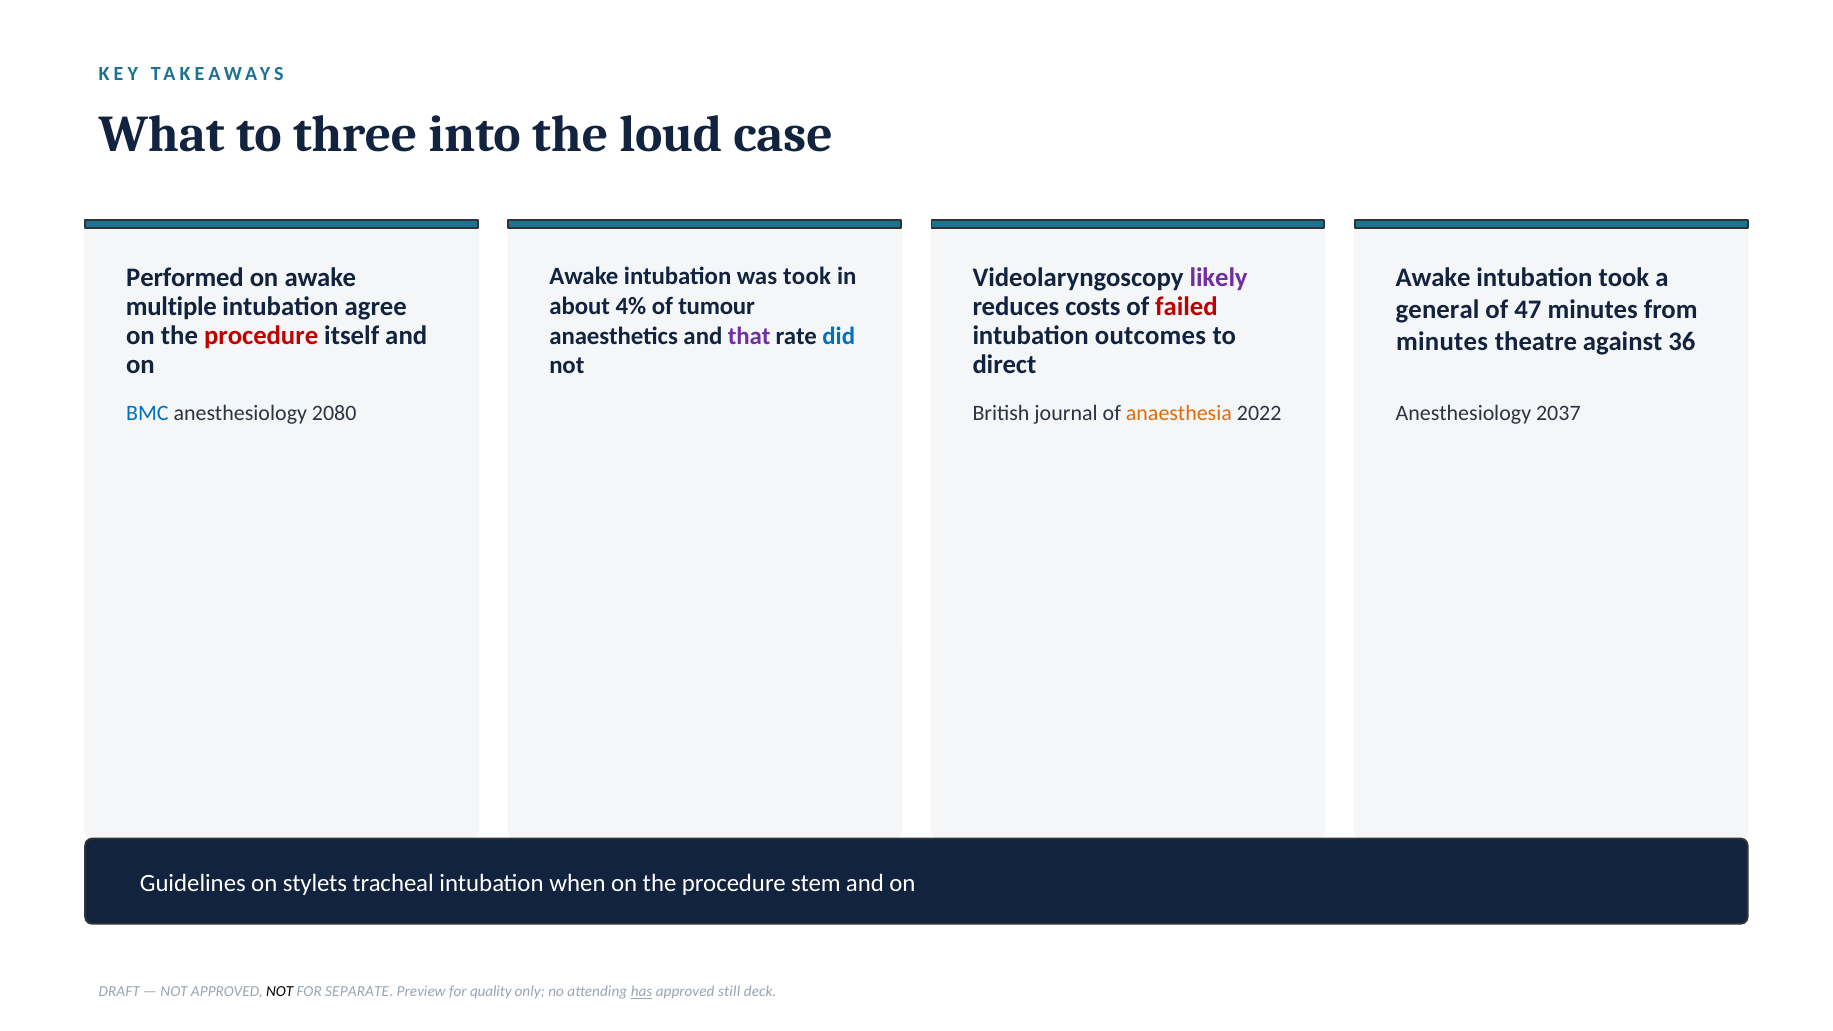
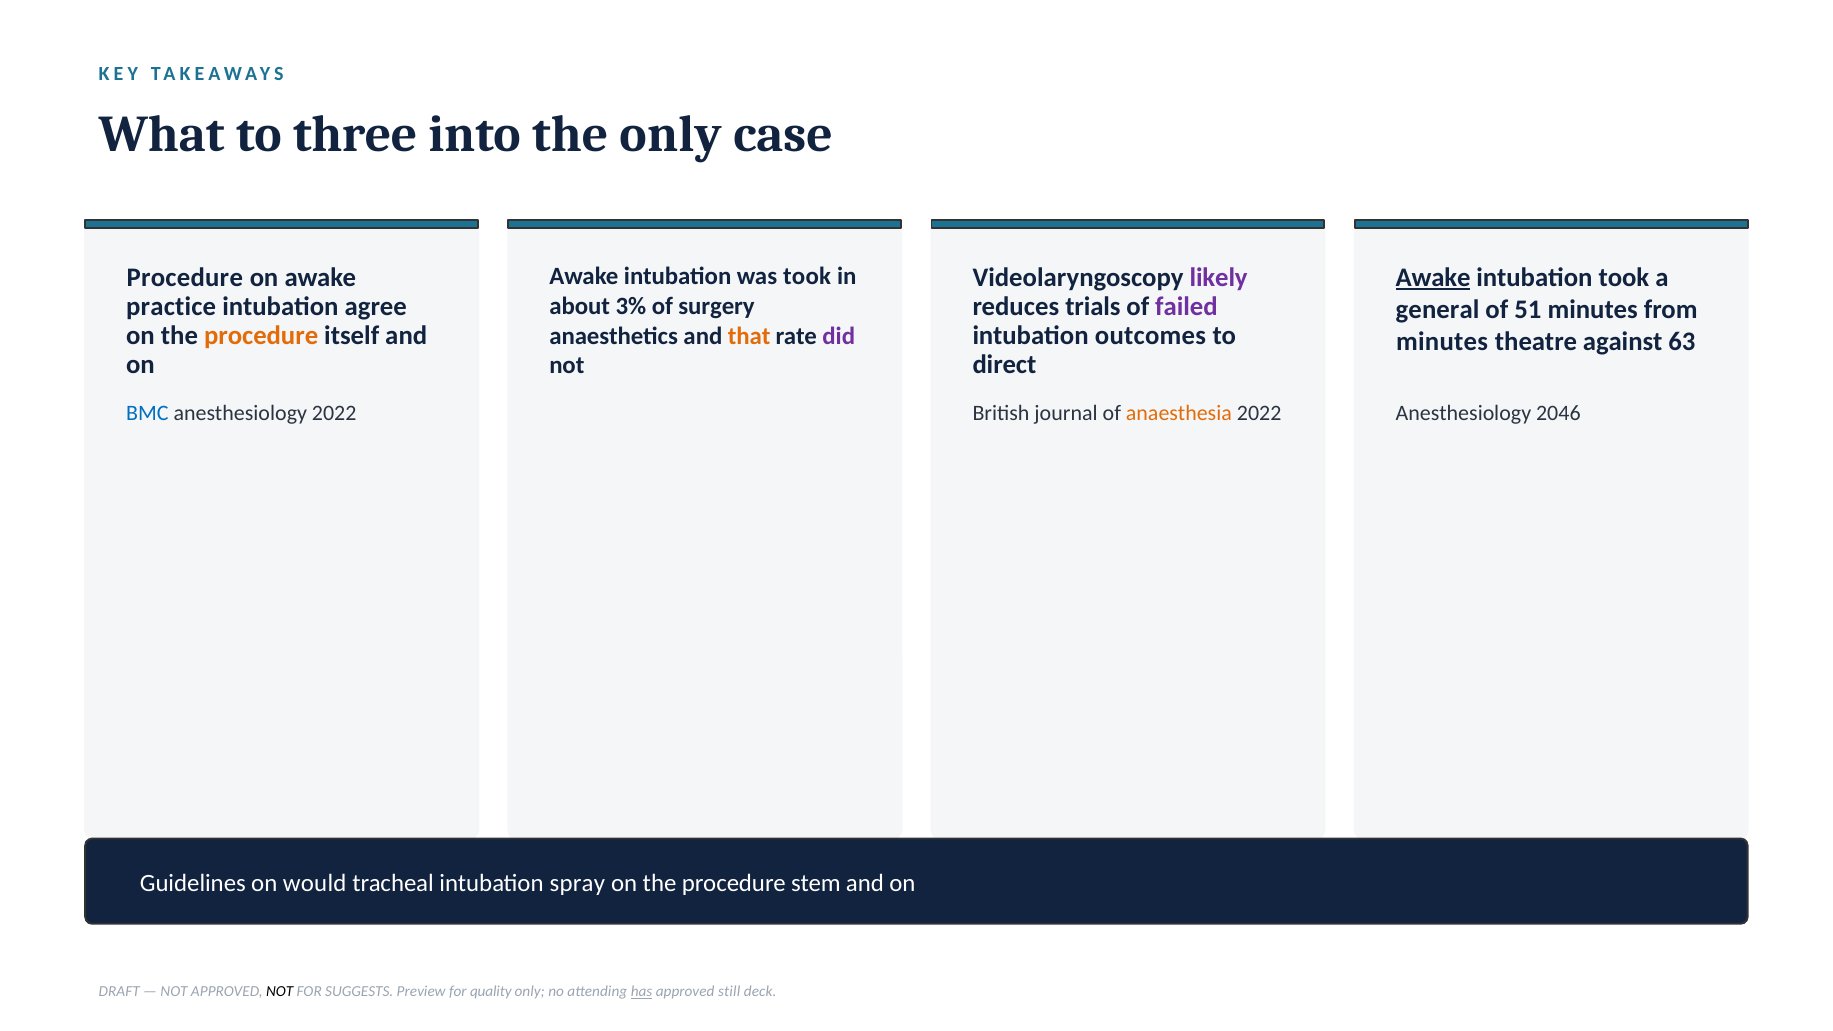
the loud: loud -> only
Performed at (185, 278): Performed -> Procedure
Awake at (1433, 278) underline: none -> present
multiple: multiple -> practice
costs: costs -> trials
failed colour: red -> purple
4%: 4% -> 3%
tumour: tumour -> surgery
47: 47 -> 51
procedure at (261, 335) colour: red -> orange
that colour: purple -> orange
did colour: blue -> purple
36: 36 -> 63
anesthesiology 2080: 2080 -> 2022
2037: 2037 -> 2046
stylets: stylets -> would
when: when -> spray
SEPARATE: SEPARATE -> SUGGESTS
